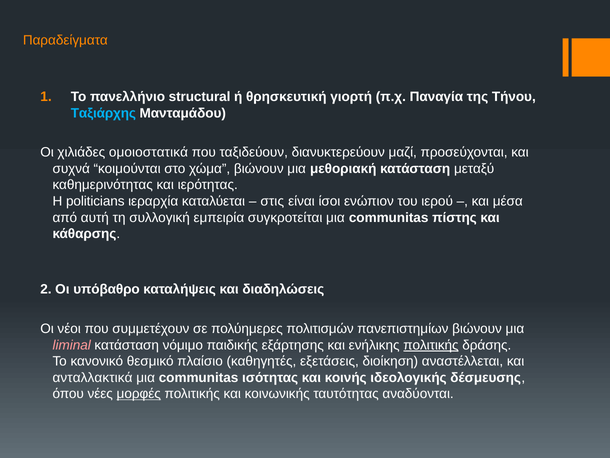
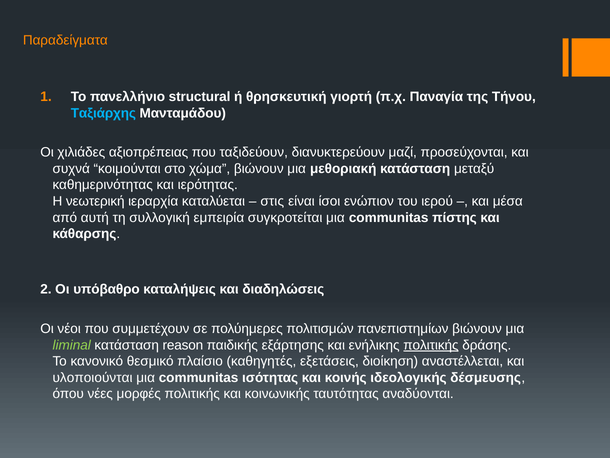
ομοιοστατικά: ομοιοστατικά -> αξιοπρέπειας
politicians: politicians -> νεωτερική
liminal colour: pink -> light green
νόμιμο: νόμιμο -> reason
ανταλλακτικά: ανταλλακτικά -> υλοποιούνται
μορφές underline: present -> none
